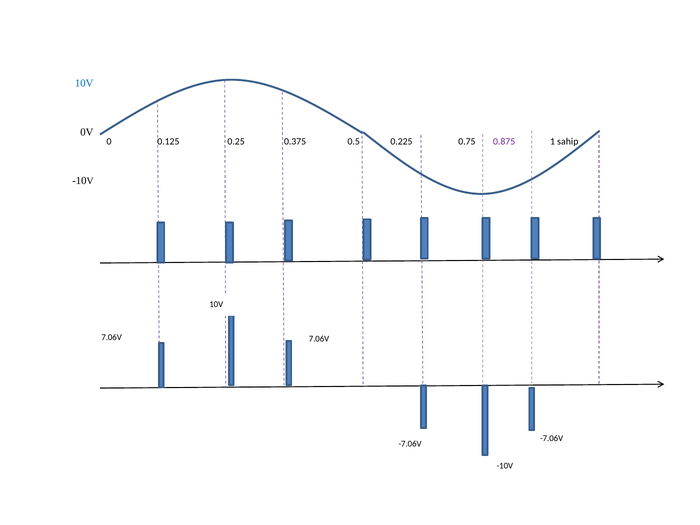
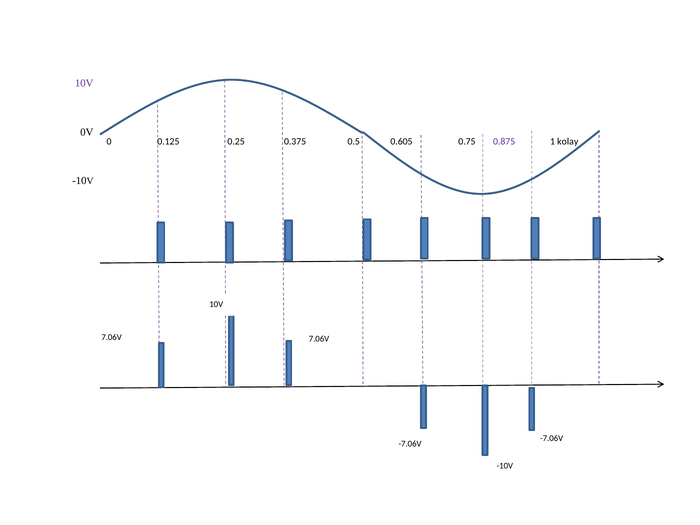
10V at (84, 83) colour: blue -> purple
0.225: 0.225 -> 0.605
sahip: sahip -> kolay
